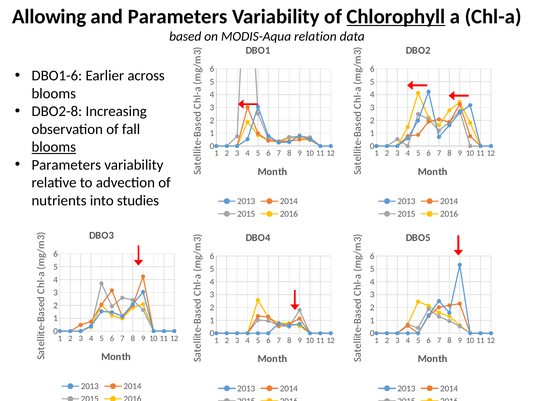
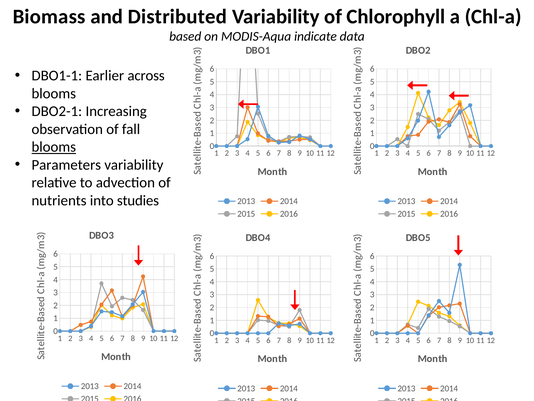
Allowing: Allowing -> Biomass
and Parameters: Parameters -> Distributed
Chlorophyll underline: present -> none
relation: relation -> indicate
DBO1-6: DBO1-6 -> DBO1-1
DBO2-8: DBO2-8 -> DBO2-1
